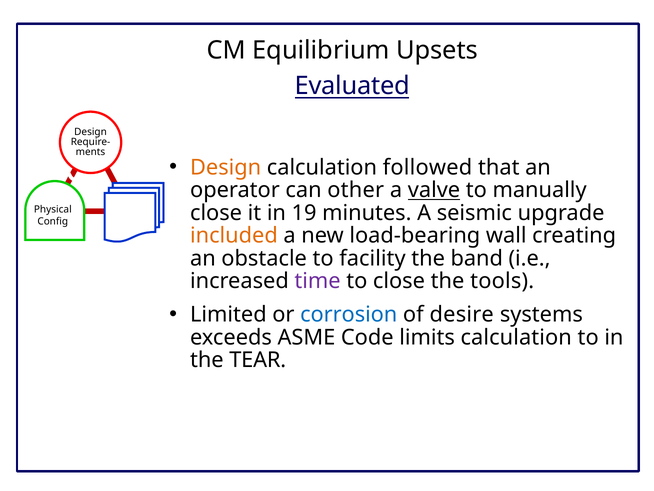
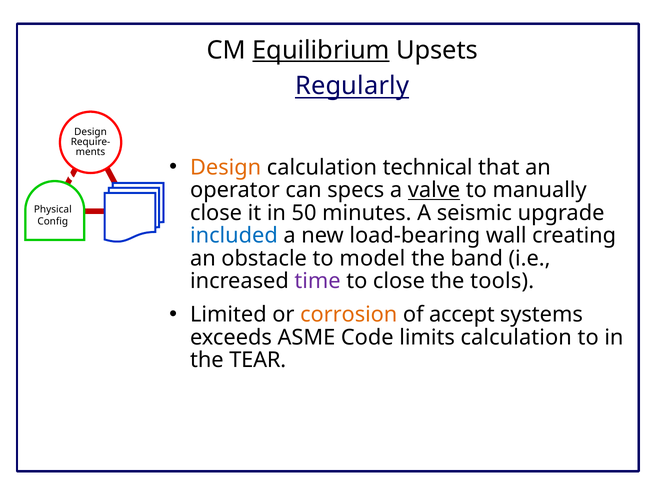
Equilibrium underline: none -> present
Evaluated: Evaluated -> Regularly
followed: followed -> technical
other: other -> specs
19: 19 -> 50
included colour: orange -> blue
facility: facility -> model
corrosion colour: blue -> orange
desire: desire -> accept
